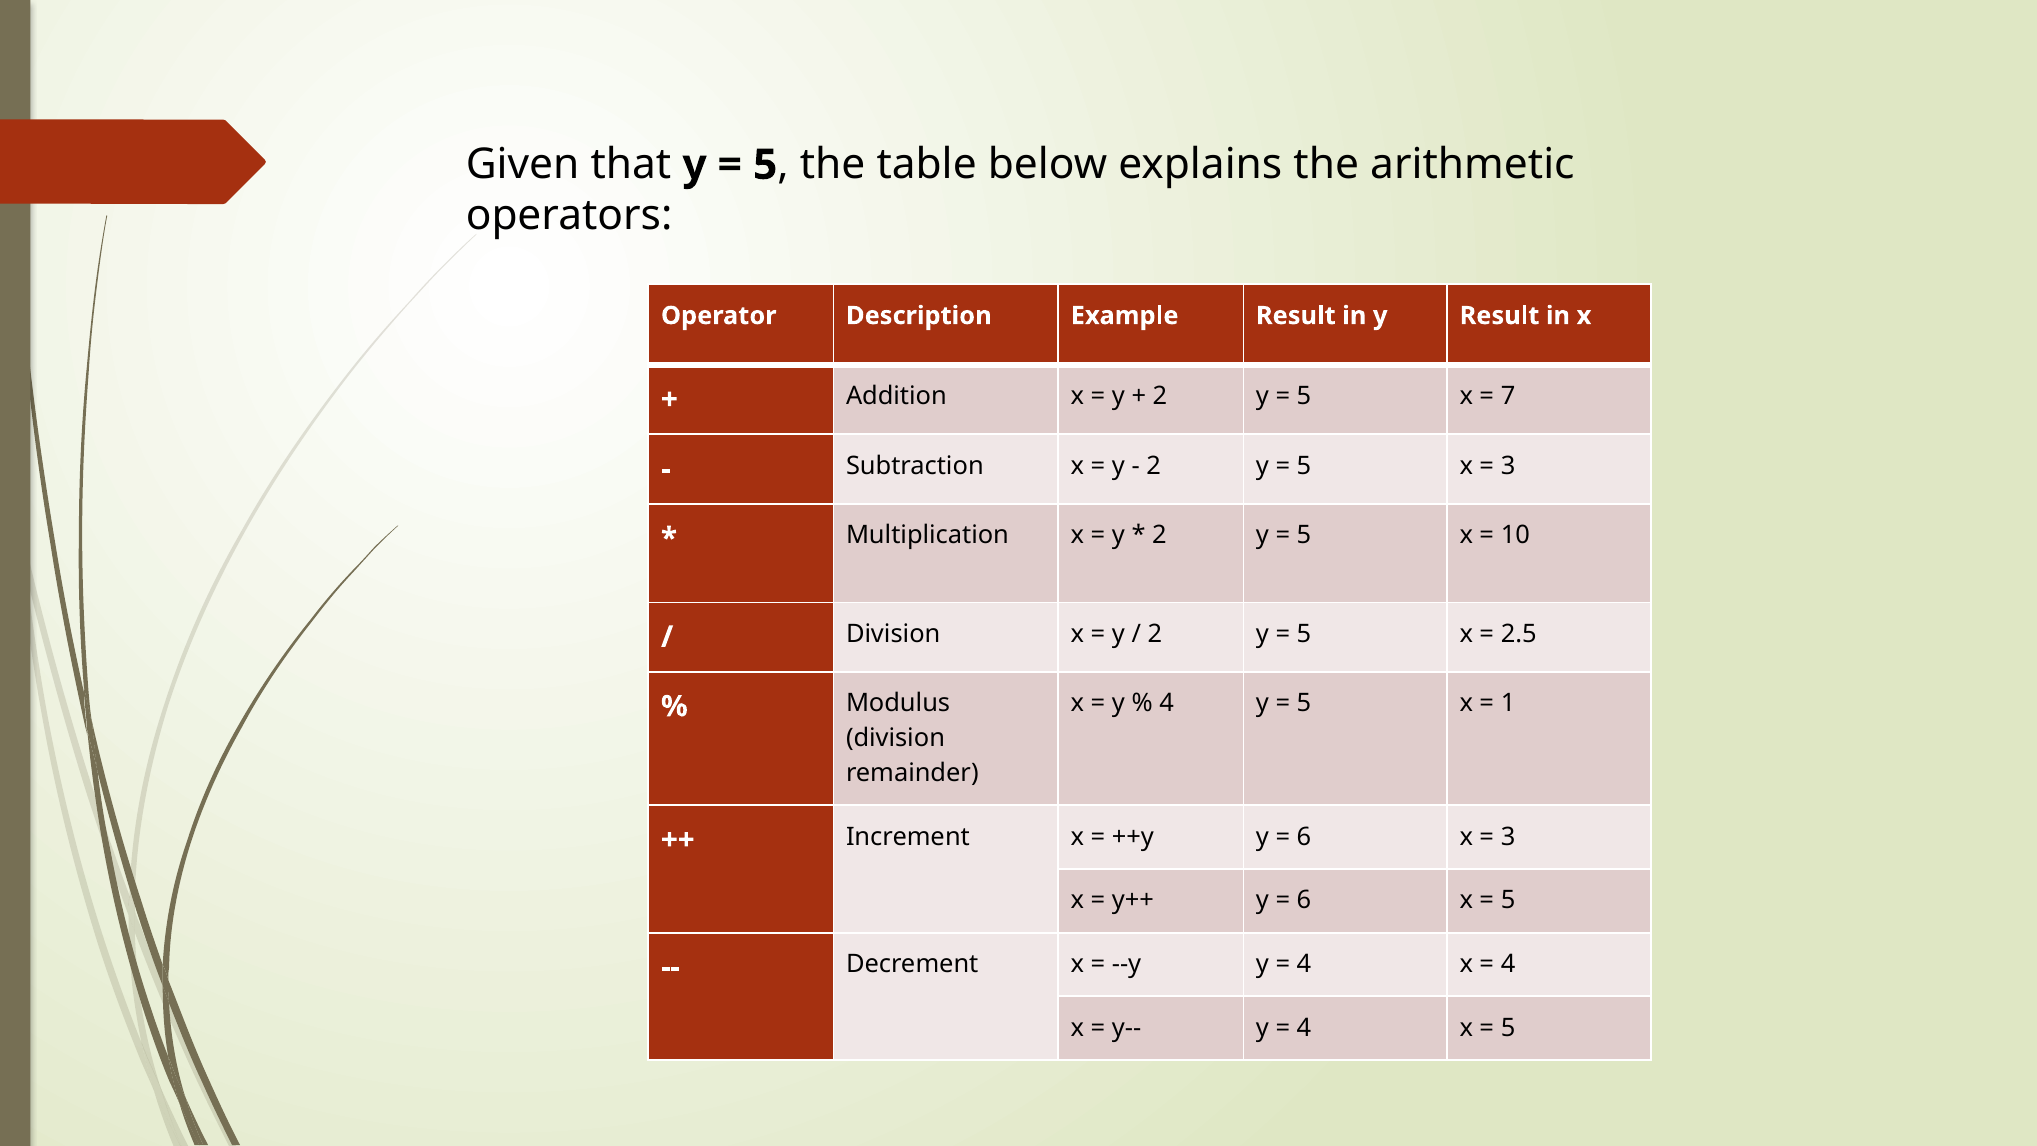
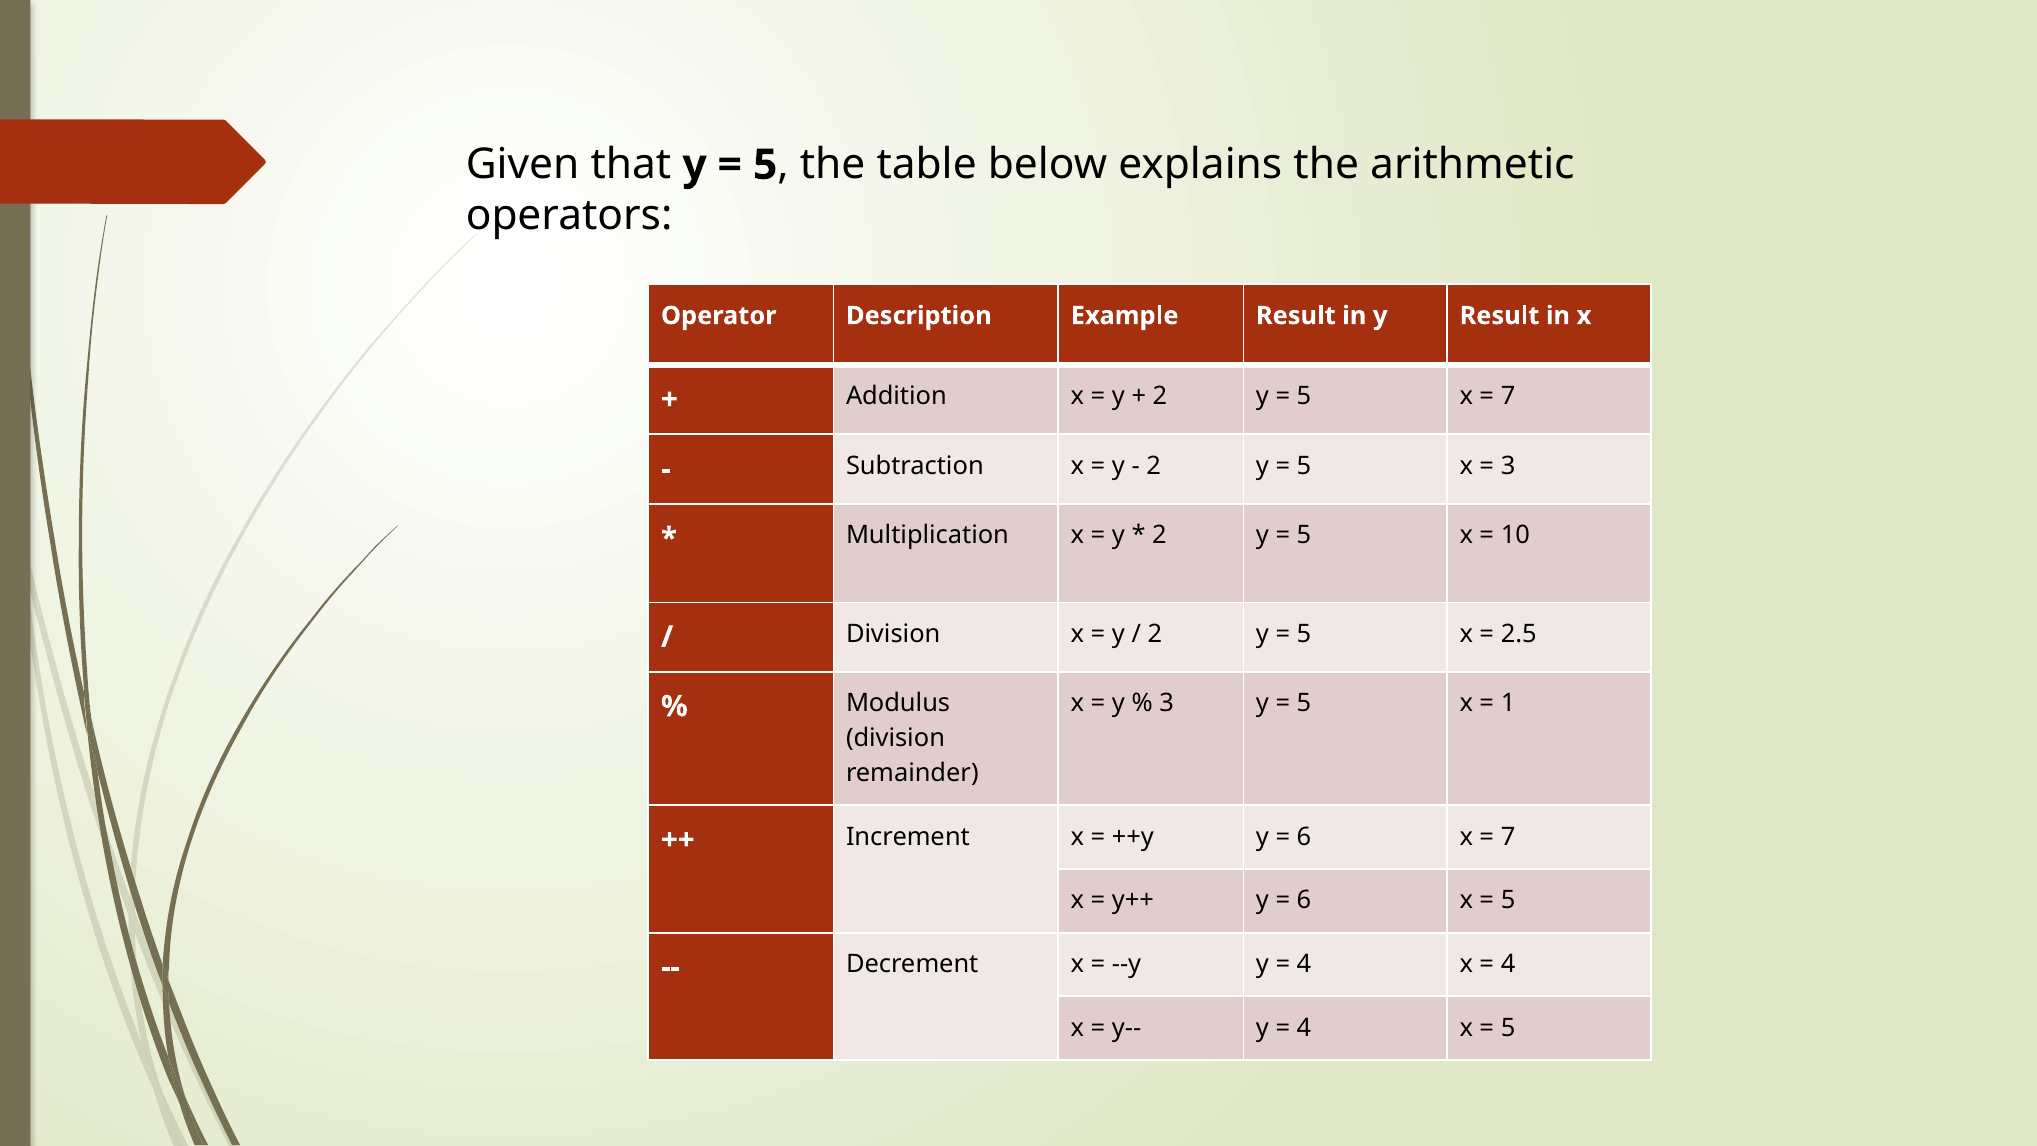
4 at (1167, 703): 4 -> 3
3 at (1508, 837): 3 -> 7
